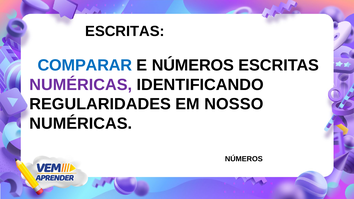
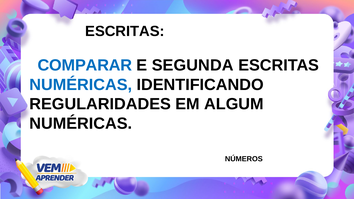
E NÚMEROS: NÚMEROS -> SEGUNDA
NUMÉRICAS at (81, 85) colour: purple -> blue
NOSSO: NOSSO -> ALGUM
